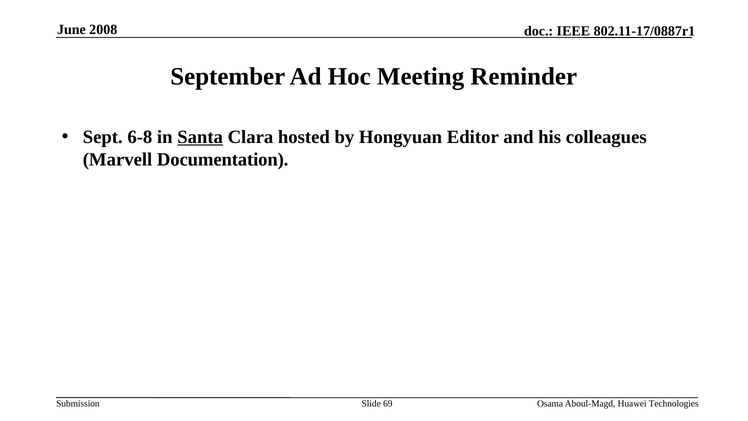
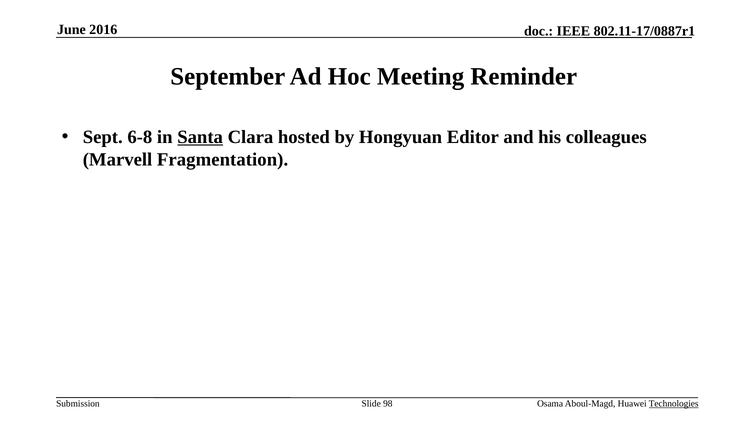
2008: 2008 -> 2016
Documentation: Documentation -> Fragmentation
69: 69 -> 98
Technologies underline: none -> present
